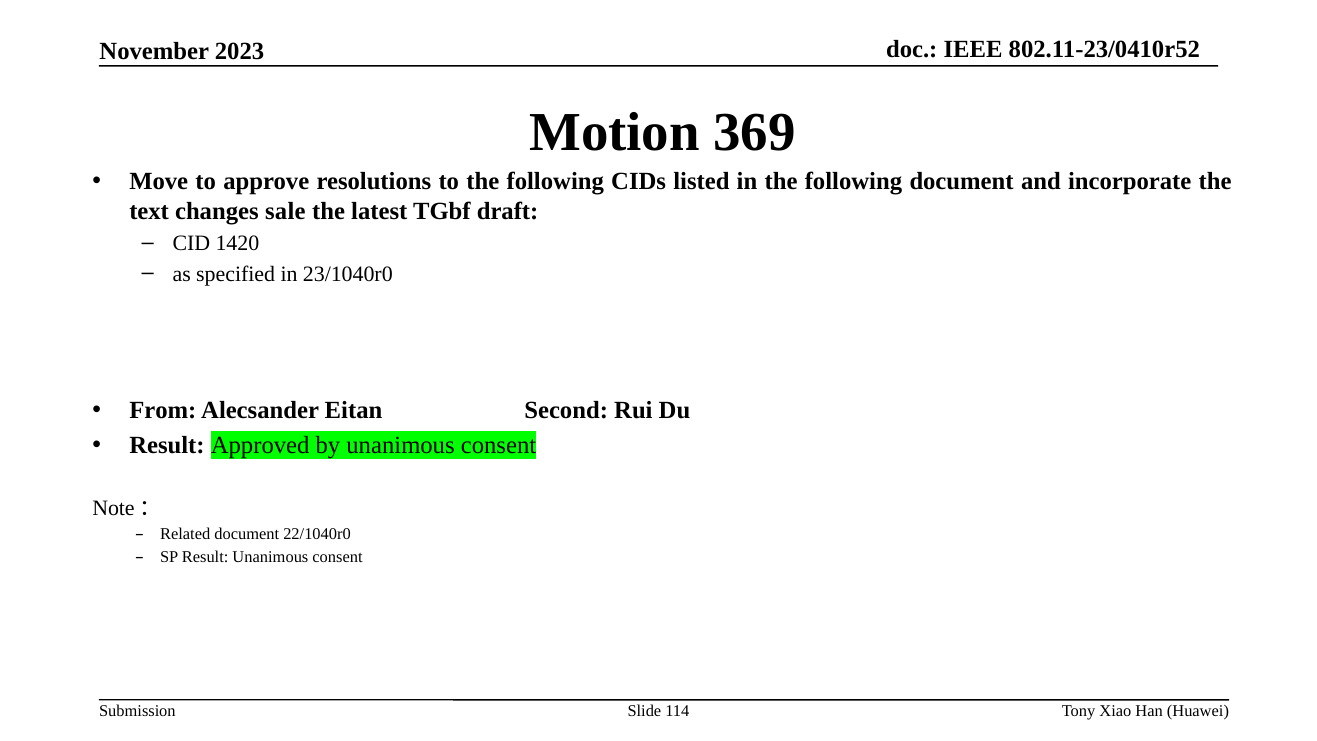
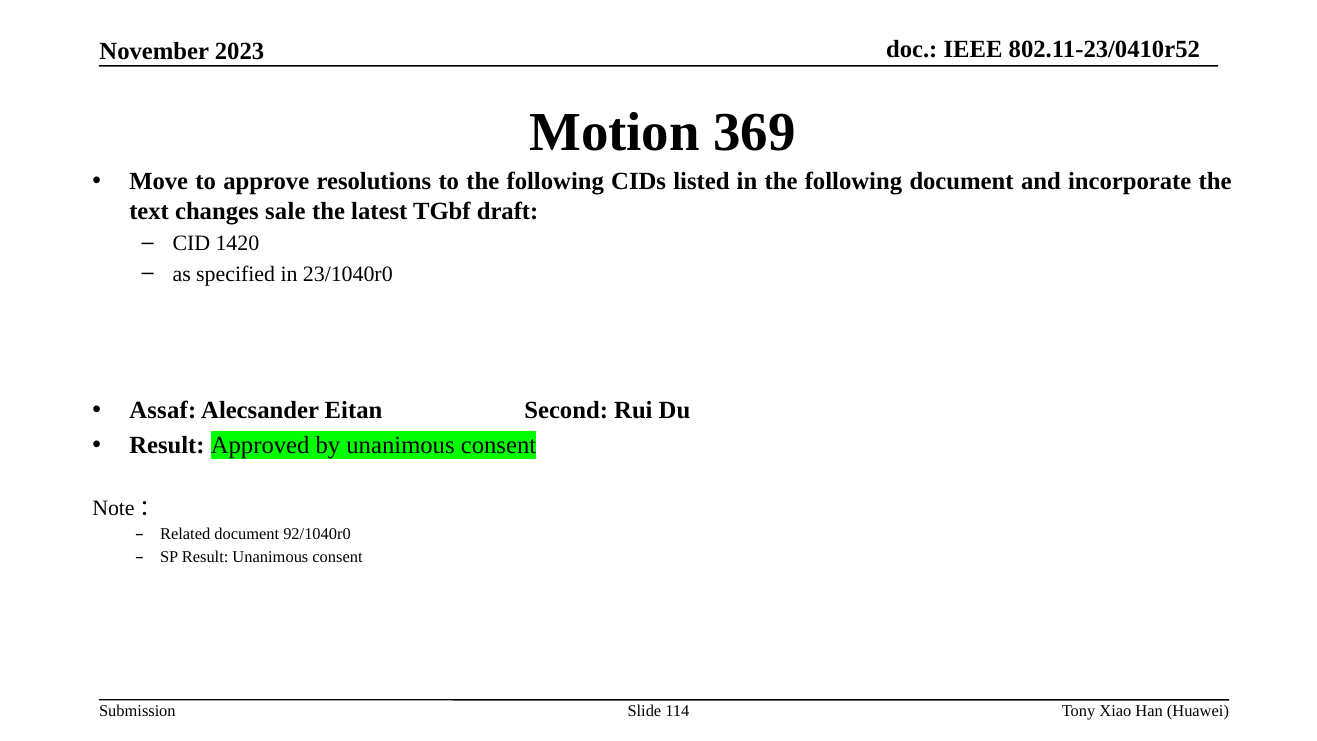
From: From -> Assaf
22/1040r0: 22/1040r0 -> 92/1040r0
